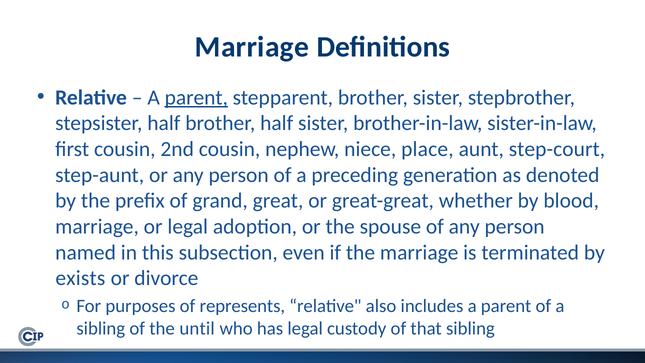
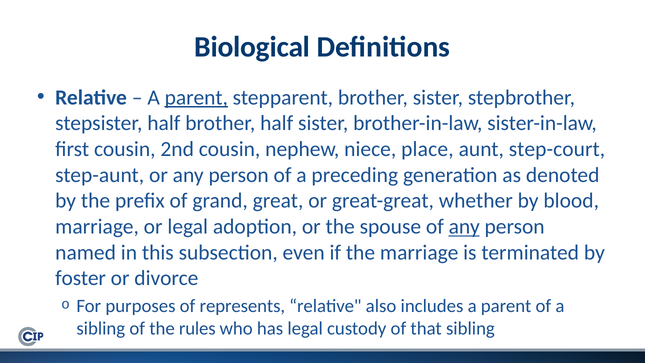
Marriage at (252, 47): Marriage -> Biological
any at (464, 227) underline: none -> present
exists: exists -> foster
until: until -> rules
